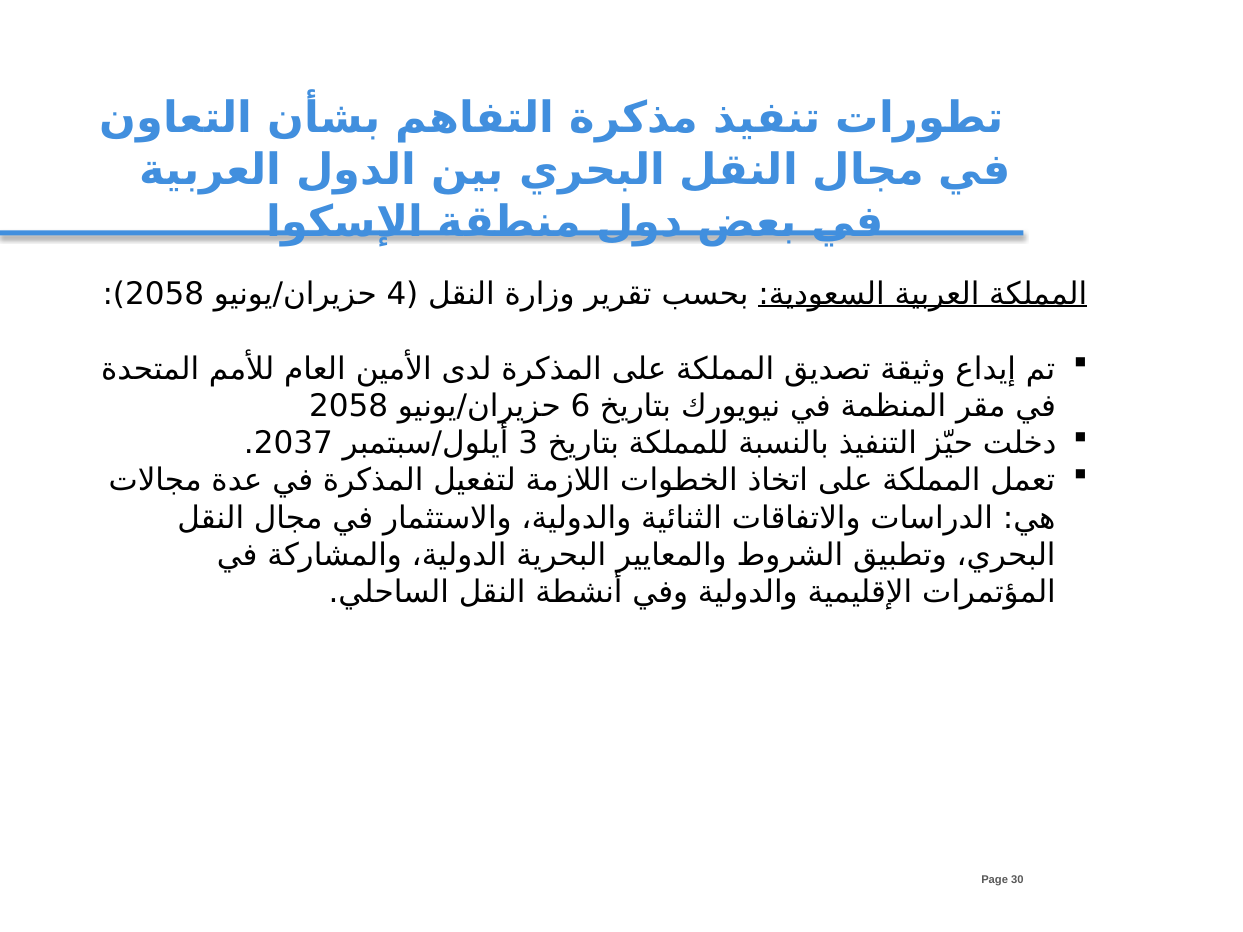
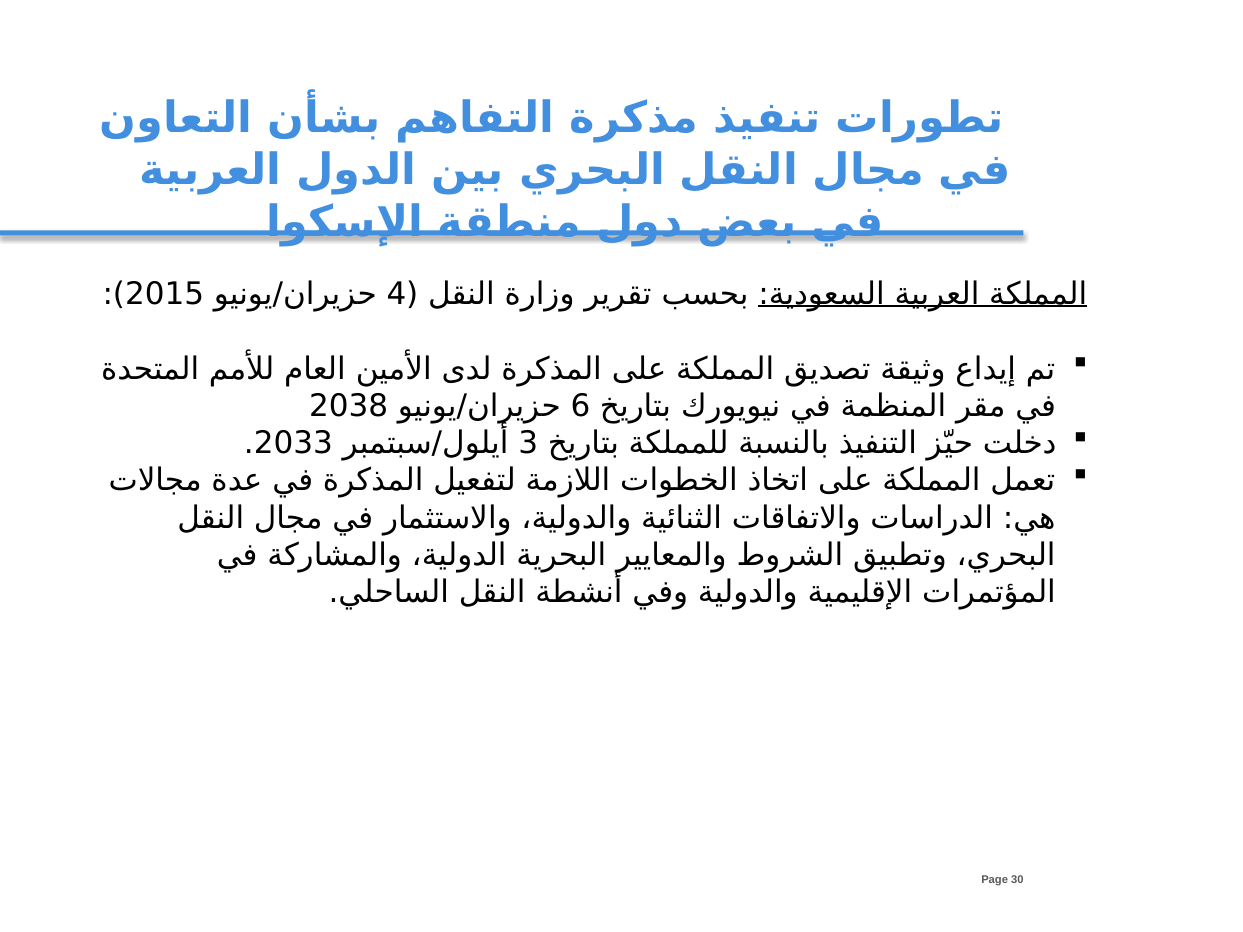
2058 at (165, 294): 2058 -> 2015
2058 at (349, 406): 2058 -> 2038
2037: 2037 -> 2033
